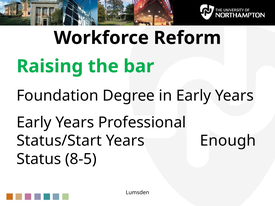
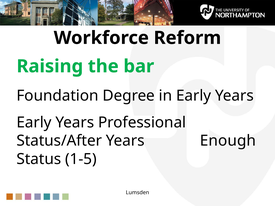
Status/Start: Status/Start -> Status/After
8-5: 8-5 -> 1-5
